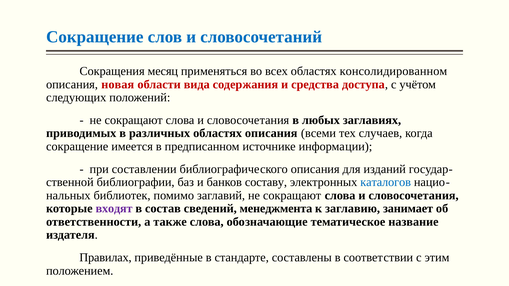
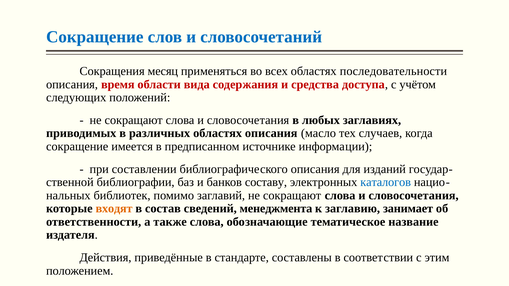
консолидированном: консолидированном -> последовательности
новая: новая -> время
всеми: всеми -> масло
входят colour: purple -> orange
Правилах: Правилах -> Действия
